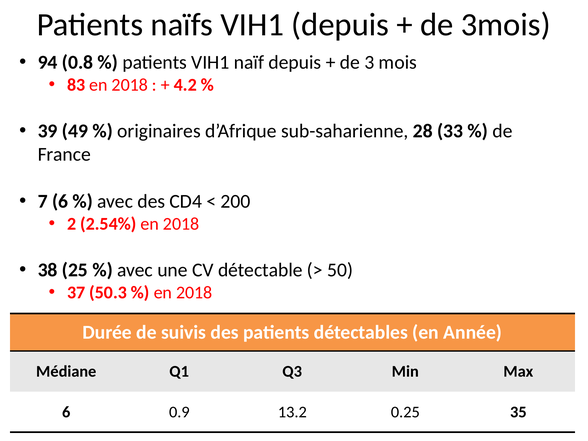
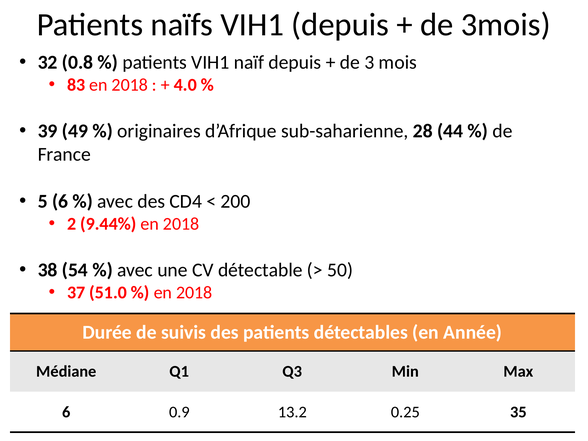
94: 94 -> 32
4.2: 4.2 -> 4.0
33: 33 -> 44
7: 7 -> 5
2.54%: 2.54% -> 9.44%
25: 25 -> 54
50.3: 50.3 -> 51.0
